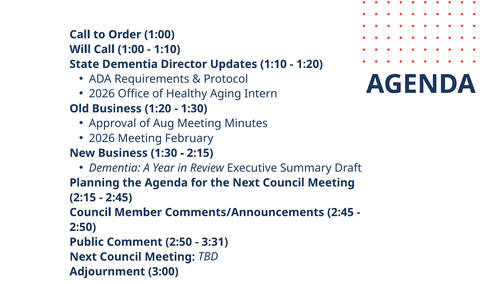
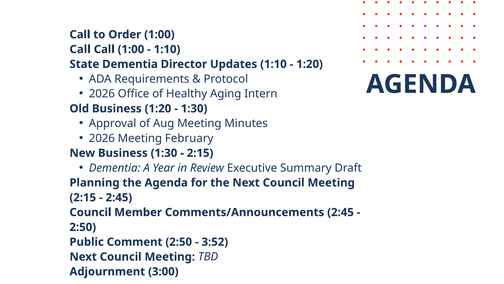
Will at (80, 49): Will -> Call
3:31: 3:31 -> 3:52
